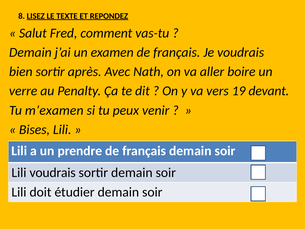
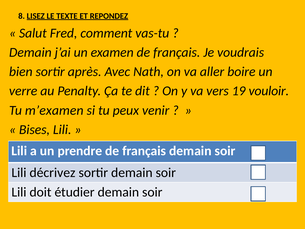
devant: devant -> vouloir
Lili voudrais: voudrais -> décrivez
